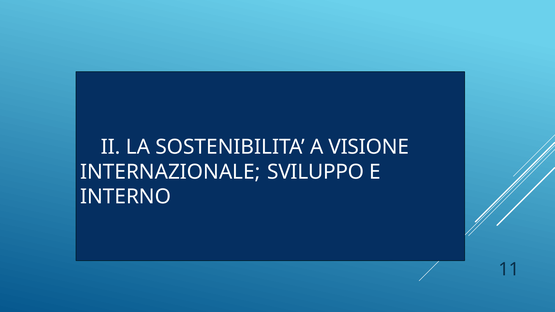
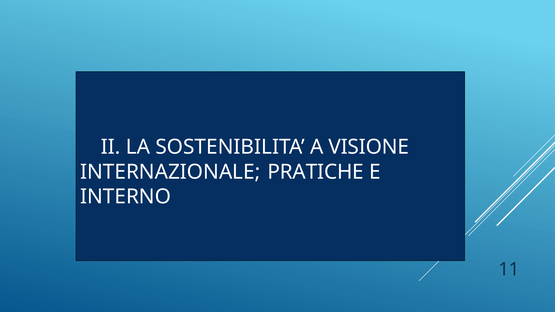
SVILUPPO: SVILUPPO -> PRATICHE
